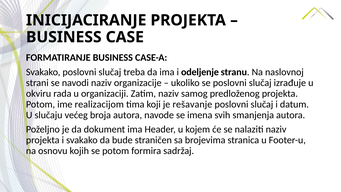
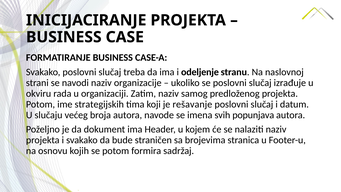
realizacijom: realizacijom -> strategijskih
smanjenja: smanjenja -> popunjava
